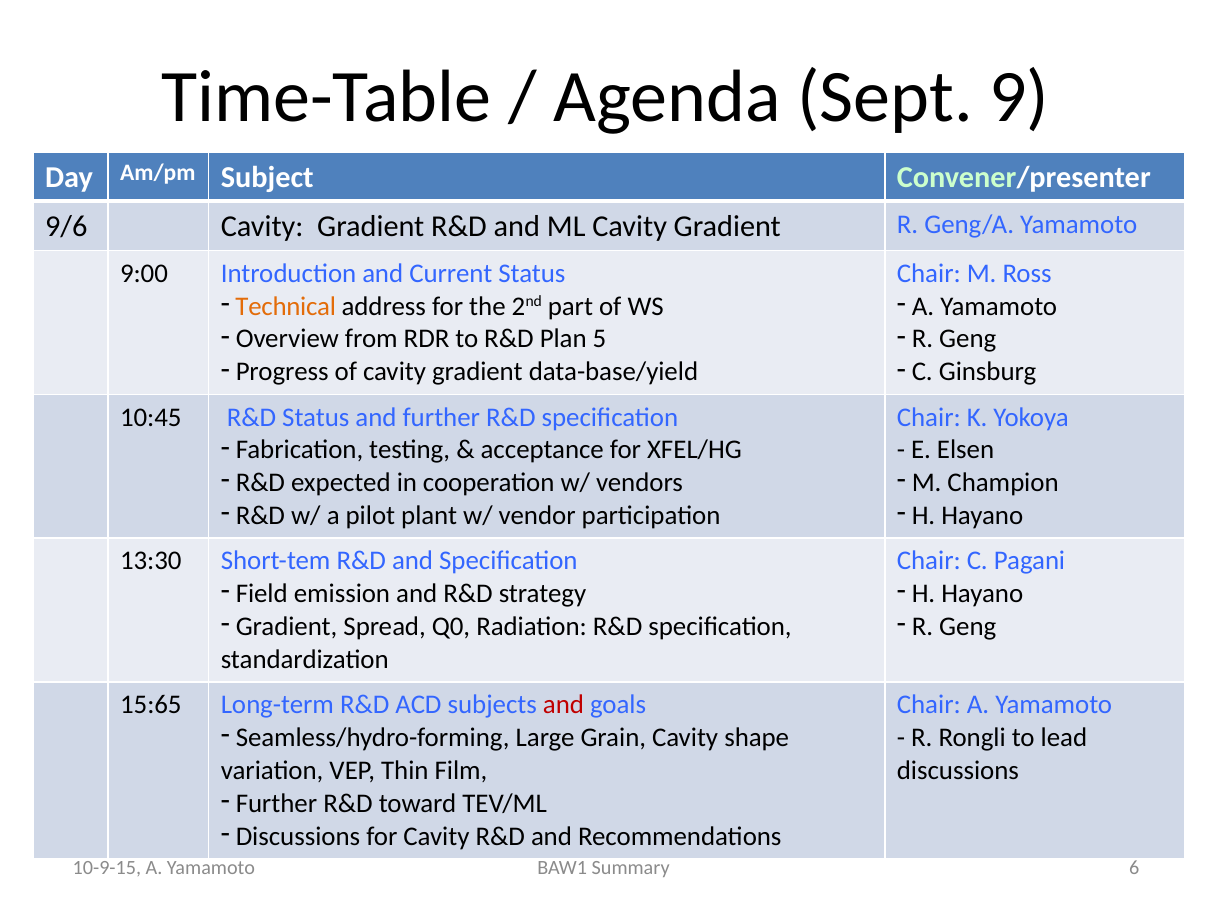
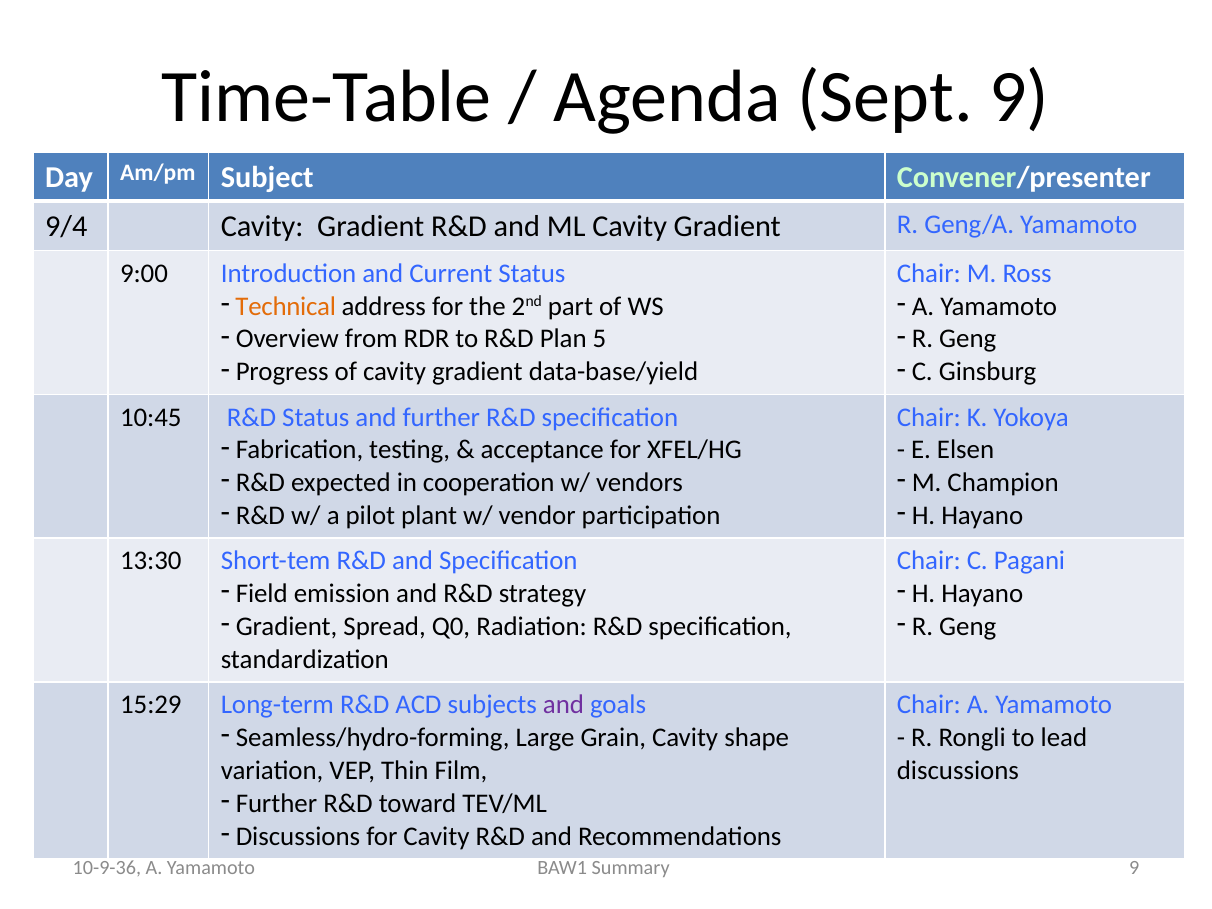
9/6: 9/6 -> 9/4
15:65: 15:65 -> 15:29
and at (563, 705) colour: red -> purple
Summary 6: 6 -> 9
10-9-15: 10-9-15 -> 10-9-36
